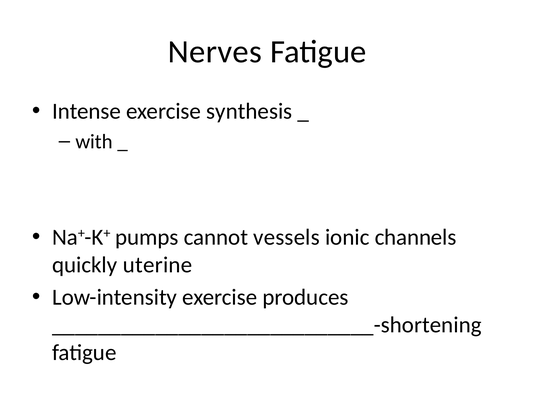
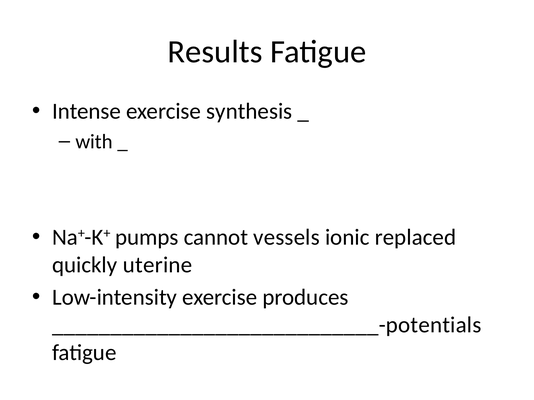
Nerves: Nerves -> Results
channels: channels -> replaced
____________________________-shortening: ____________________________-shortening -> ____________________________-potentials
